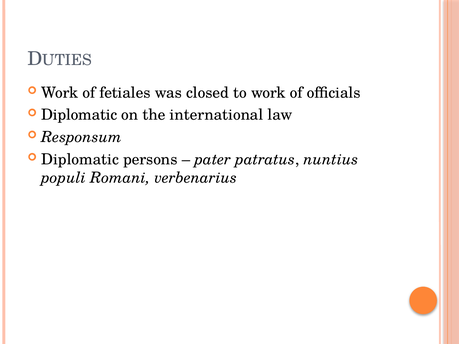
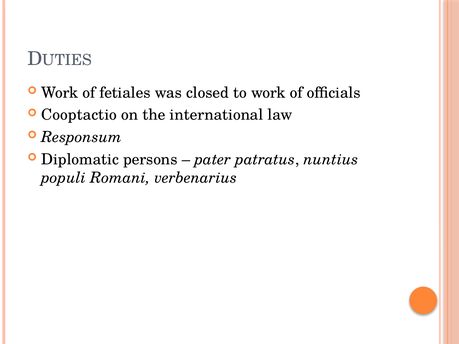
Diplomatic at (79, 115): Diplomatic -> Cooptactio
